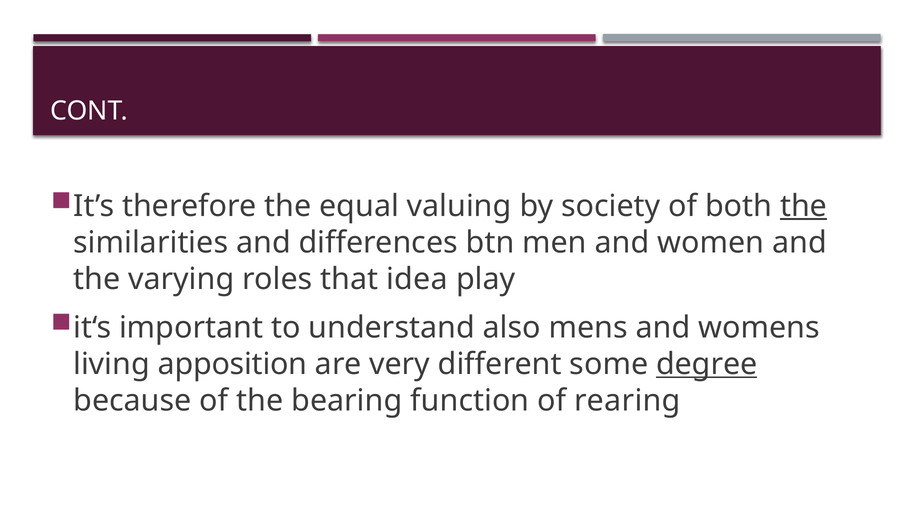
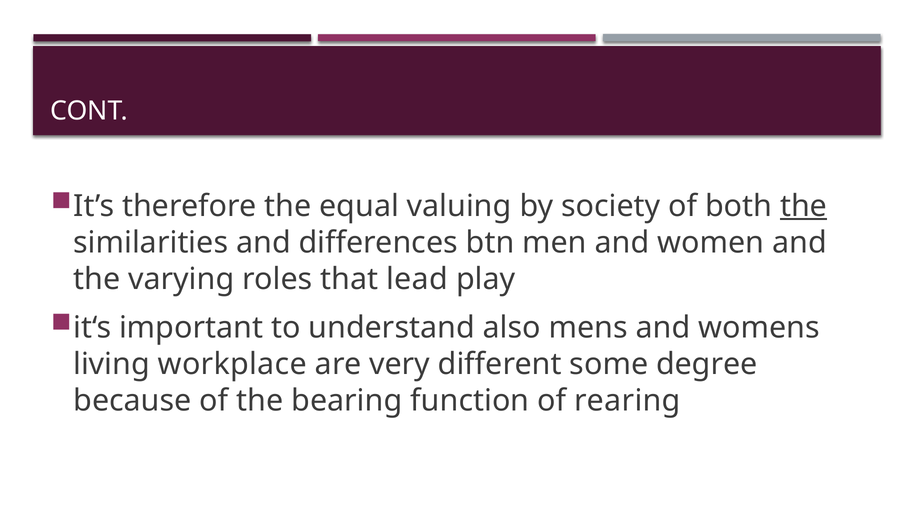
idea: idea -> lead
apposition: apposition -> workplace
degree underline: present -> none
